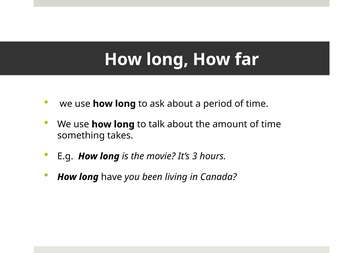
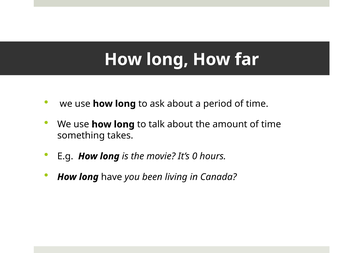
3: 3 -> 0
